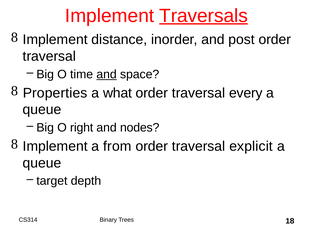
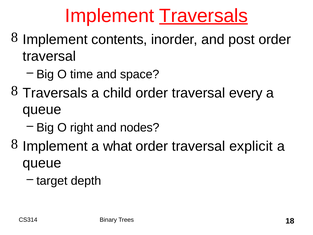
distance: distance -> contents
and at (107, 74) underline: present -> none
Properties at (55, 93): Properties -> Traversals
what: what -> child
from: from -> what
